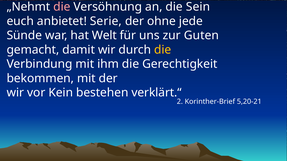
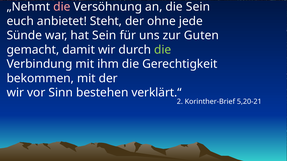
Serie: Serie -> Steht
hat Welt: Welt -> Sein
die at (163, 50) colour: yellow -> light green
Kein: Kein -> Sinn
